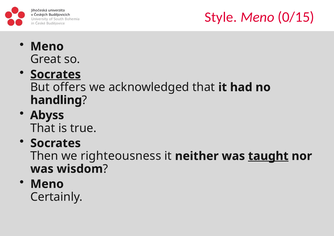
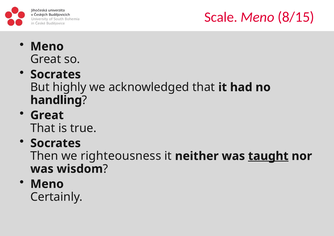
Style: Style -> Scale
0/15: 0/15 -> 8/15
Socrates at (56, 74) underline: present -> none
offers: offers -> highly
Abyss at (47, 115): Abyss -> Great
